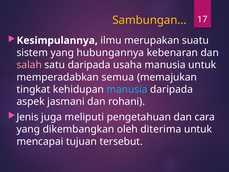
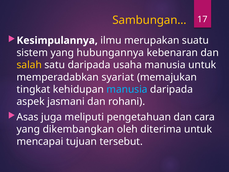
salah colour: pink -> yellow
semua: semua -> syariat
Jenis: Jenis -> Asas
